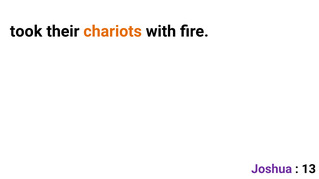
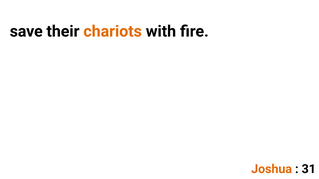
took: took -> save
Joshua colour: purple -> orange
13: 13 -> 31
